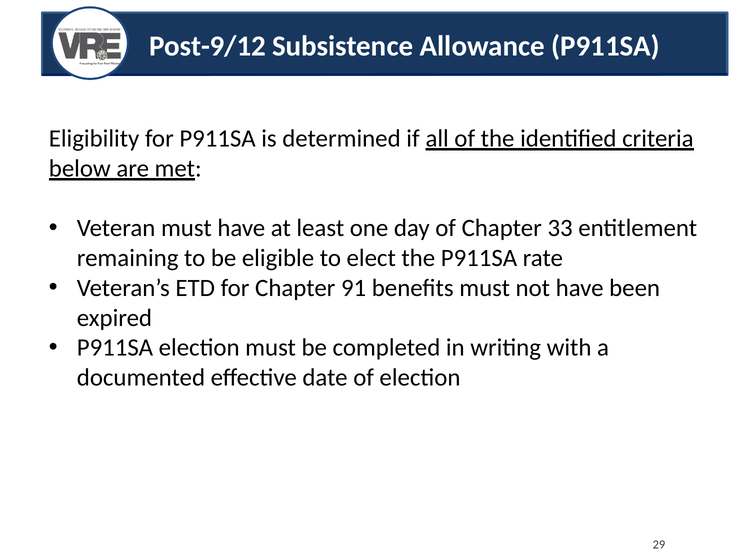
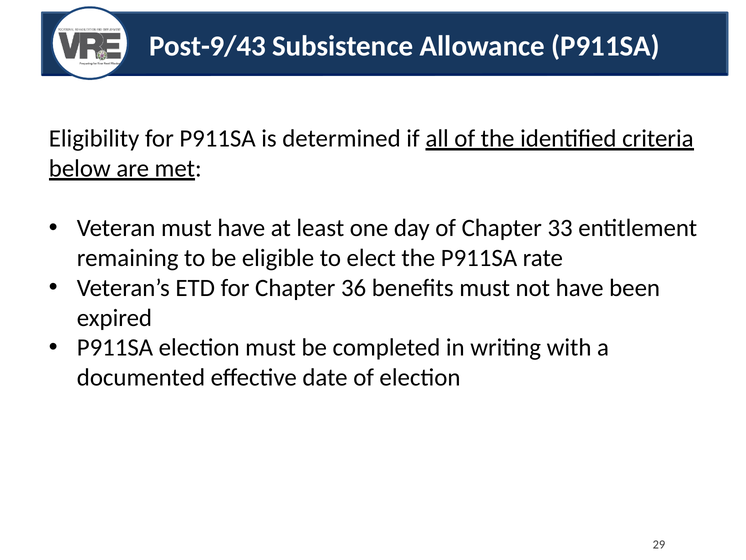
Post-9/12: Post-9/12 -> Post-9/43
91: 91 -> 36
